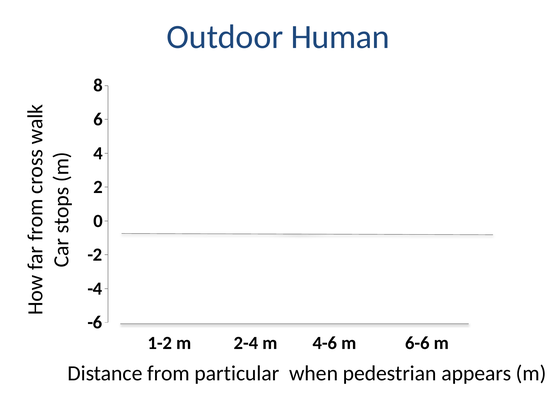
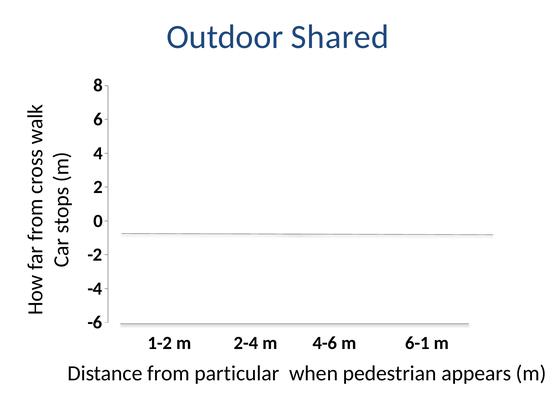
Human: Human -> Shared
6-6: 6-6 -> 6-1
